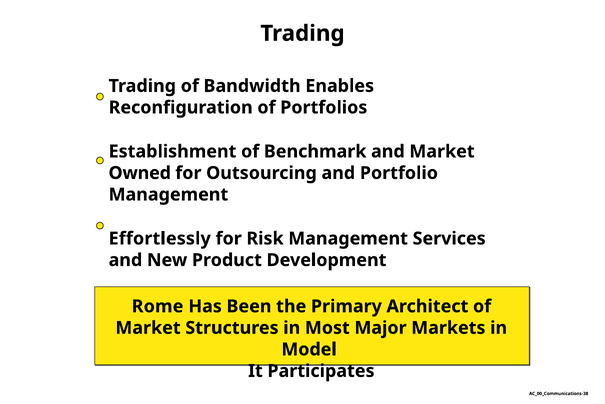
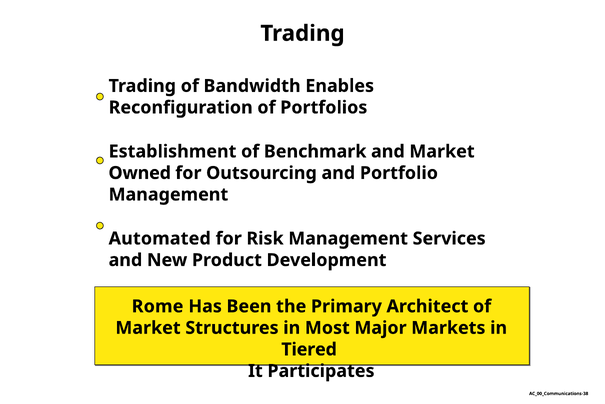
Effortlessly: Effortlessly -> Automated
Model: Model -> Tiered
